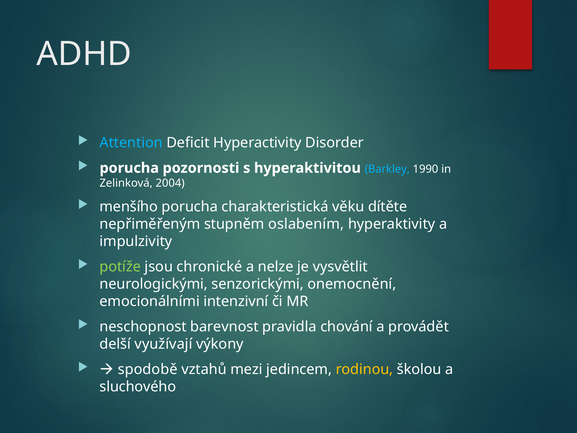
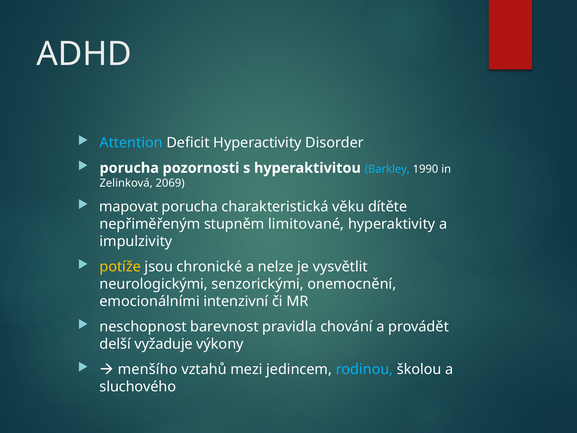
2004: 2004 -> 2069
menšího: menšího -> mapovat
oslabením: oslabením -> limitované
potíže colour: light green -> yellow
využívají: využívají -> vyžaduje
spodobě: spodobě -> menšího
rodinou colour: yellow -> light blue
